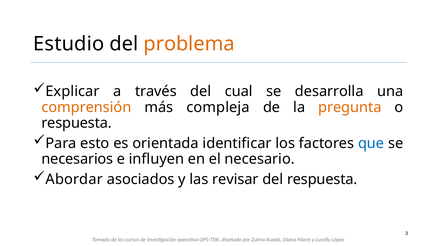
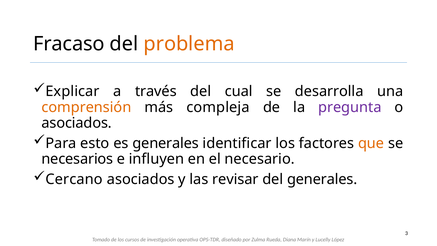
Estudio: Estudio -> Fracaso
pregunta colour: orange -> purple
respuesta at (77, 123): respuesta -> asociados
es orientada: orientada -> generales
que colour: blue -> orange
Abordar: Abordar -> Cercano
del respuesta: respuesta -> generales
